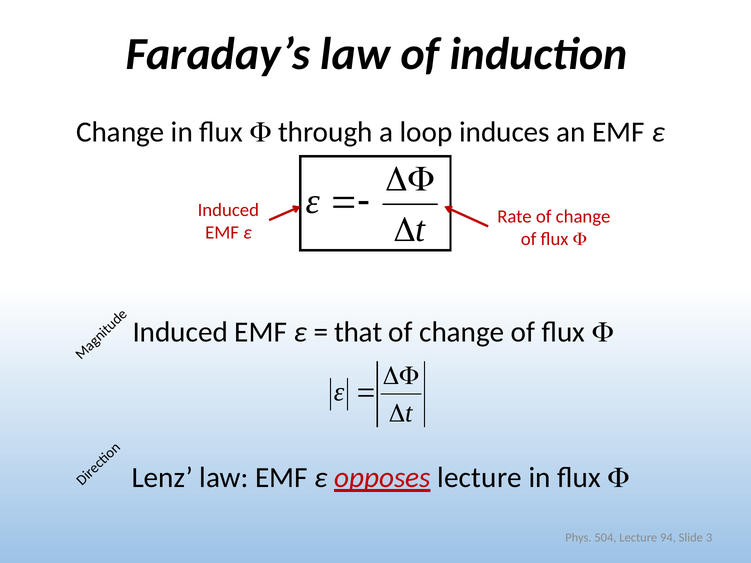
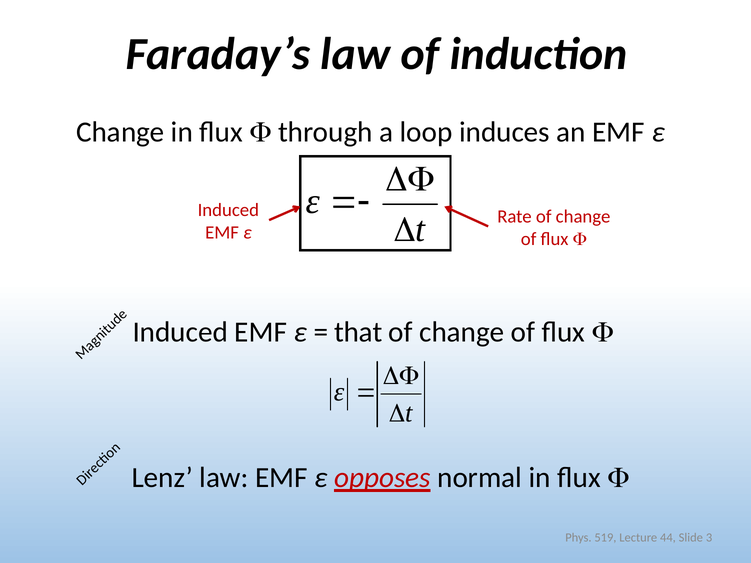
opposes lecture: lecture -> normal
504: 504 -> 519
94: 94 -> 44
